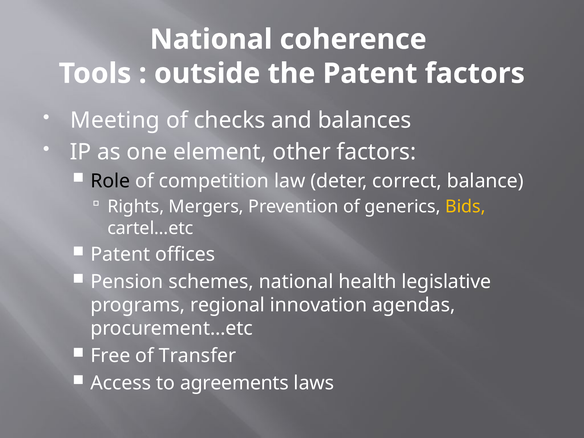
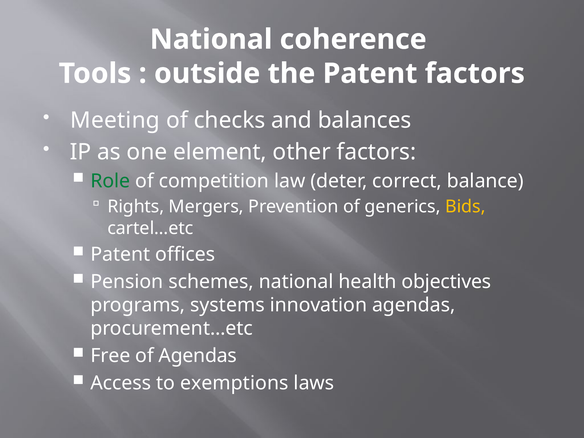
Role colour: black -> green
legislative: legislative -> objectives
regional: regional -> systems
of Transfer: Transfer -> Agendas
agreements: agreements -> exemptions
